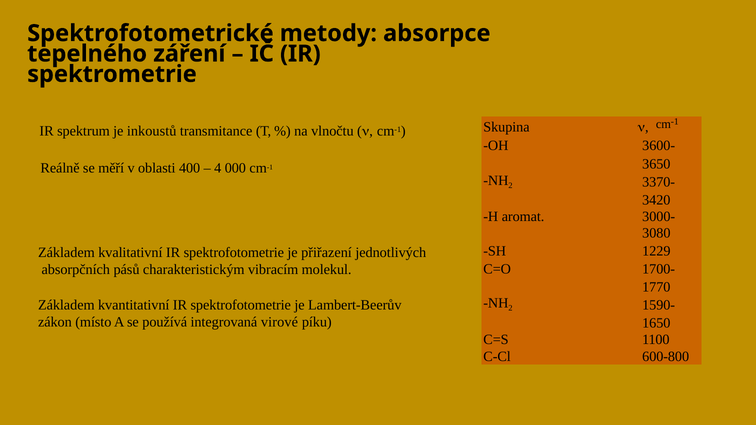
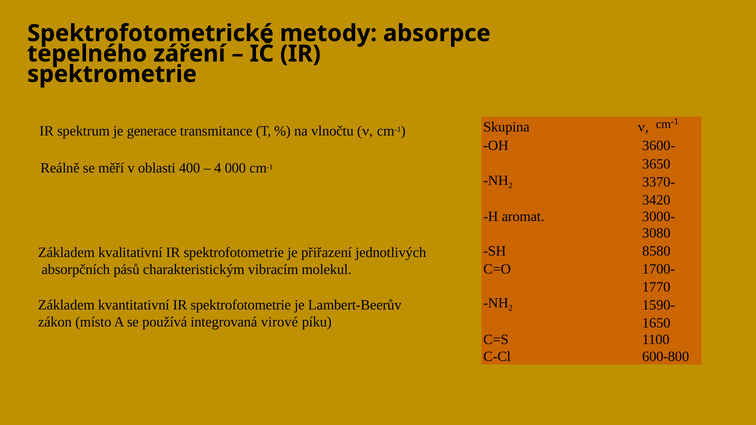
inkoustů: inkoustů -> generace
1229: 1229 -> 8580
